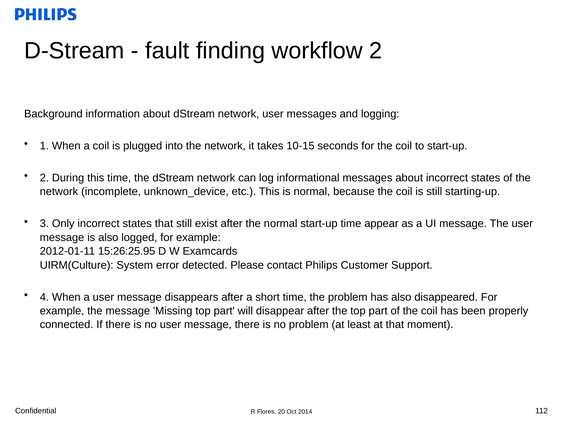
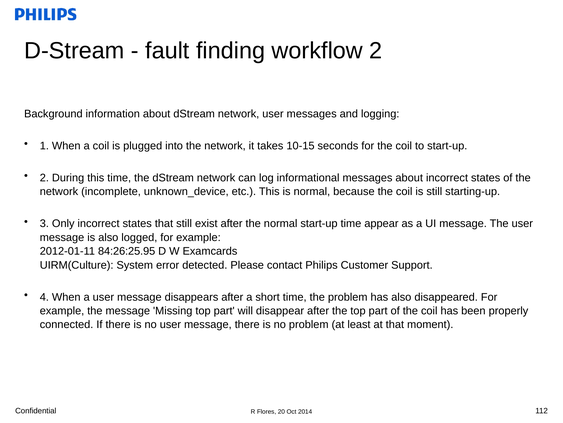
15:26:25.95: 15:26:25.95 -> 84:26:25.95
